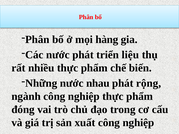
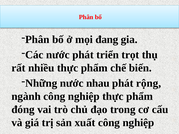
hàng: hàng -> đang
liệu: liệu -> trọt
